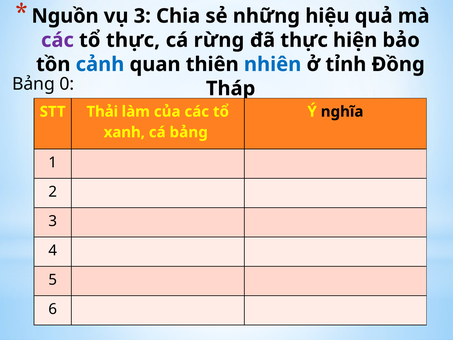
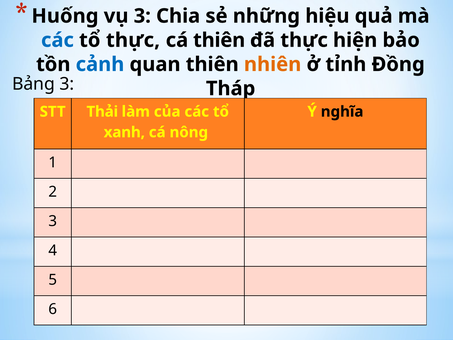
Nguồn: Nguồn -> Huống
các at (57, 40) colour: purple -> blue
cá rừng: rừng -> thiên
nhiên colour: blue -> orange
Bảng 0: 0 -> 3
cá bảng: bảng -> nông
